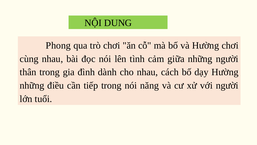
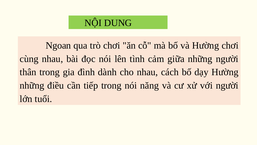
Phong: Phong -> Ngoan
